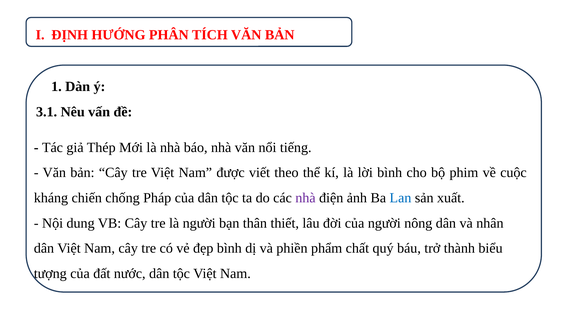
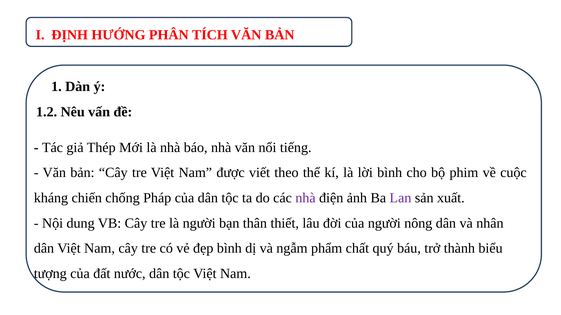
3.1: 3.1 -> 1.2
Lan colour: blue -> purple
phiền: phiền -> ngẫm
